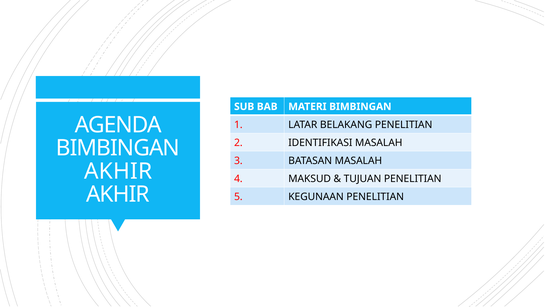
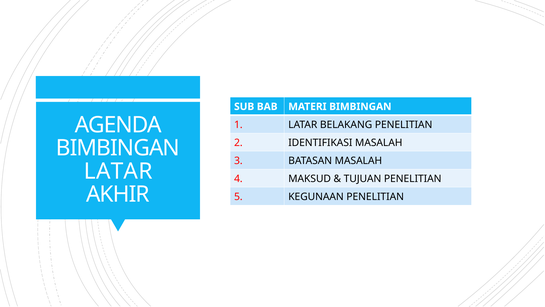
AKHIR at (118, 171): AKHIR -> LATAR
